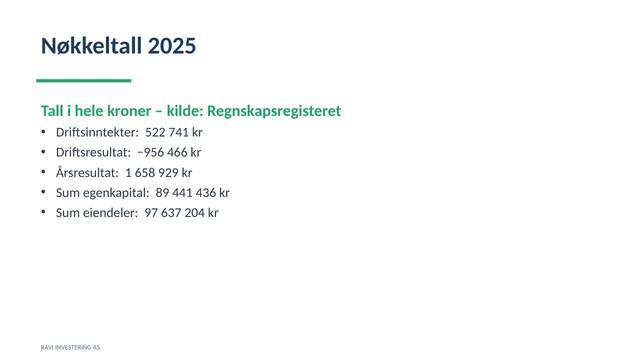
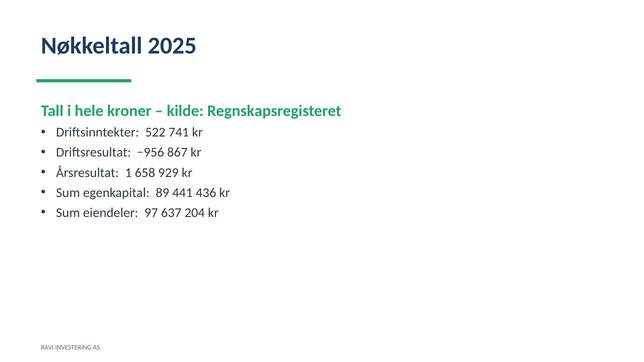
466: 466 -> 867
